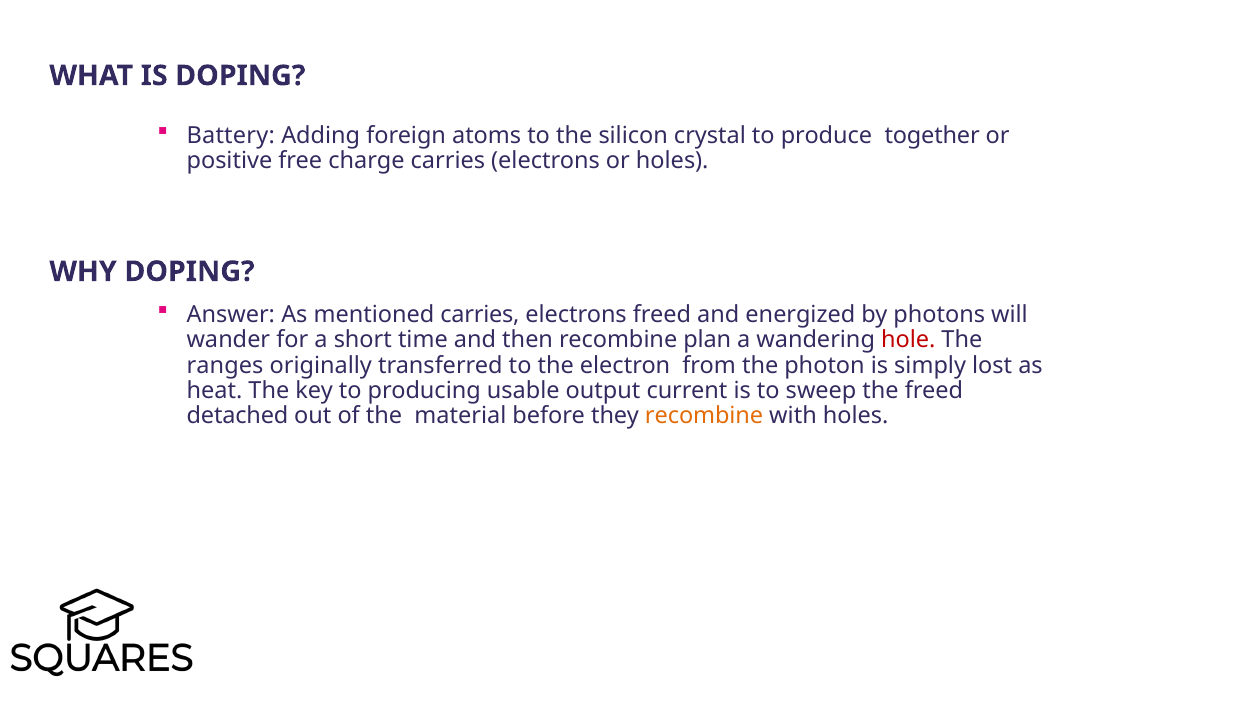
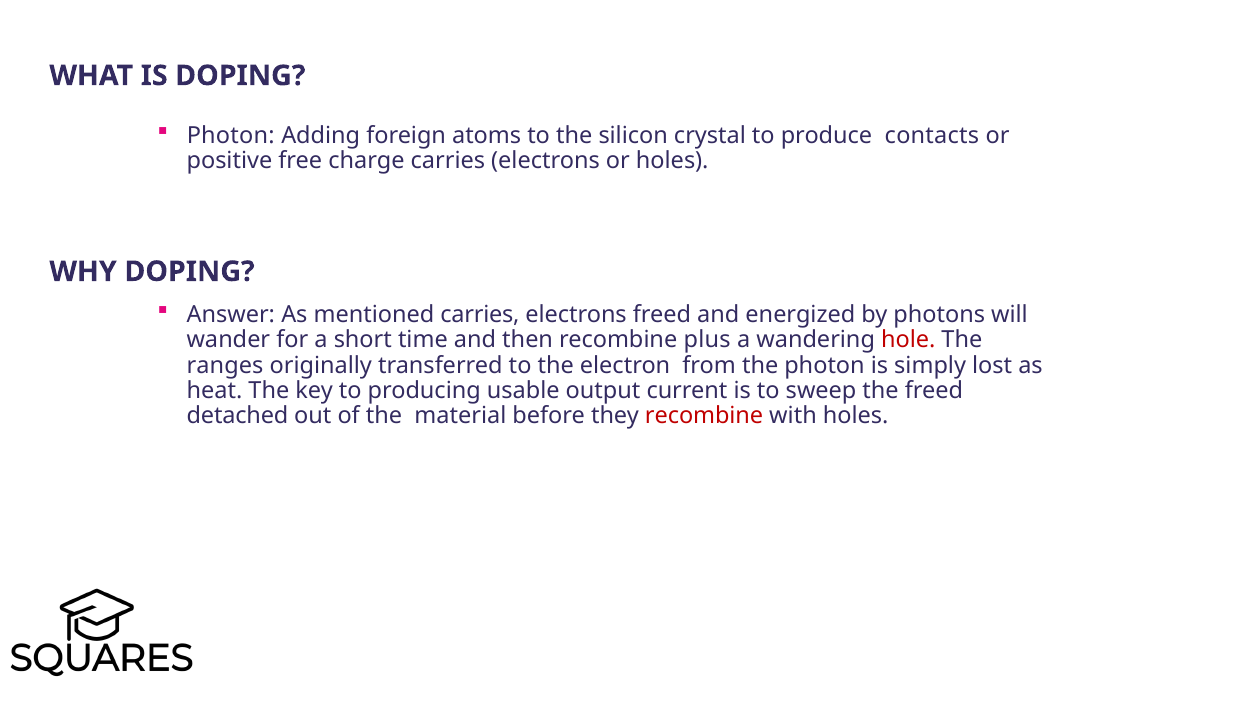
Battery at (231, 136): Battery -> Photon
together: together -> contacts
plan: plan -> plus
recombine at (704, 416) colour: orange -> red
